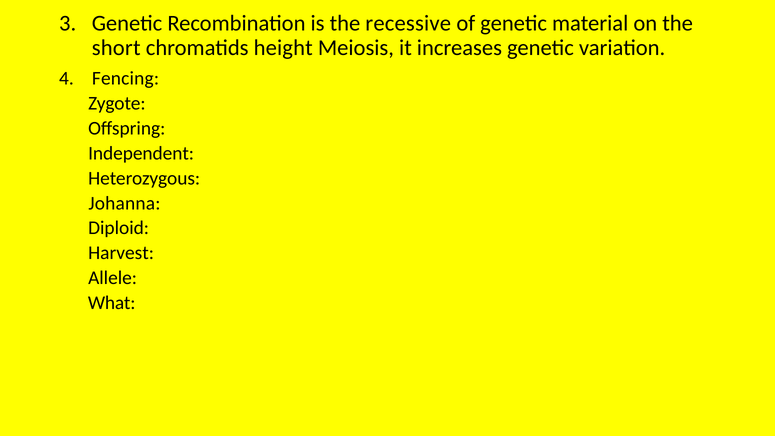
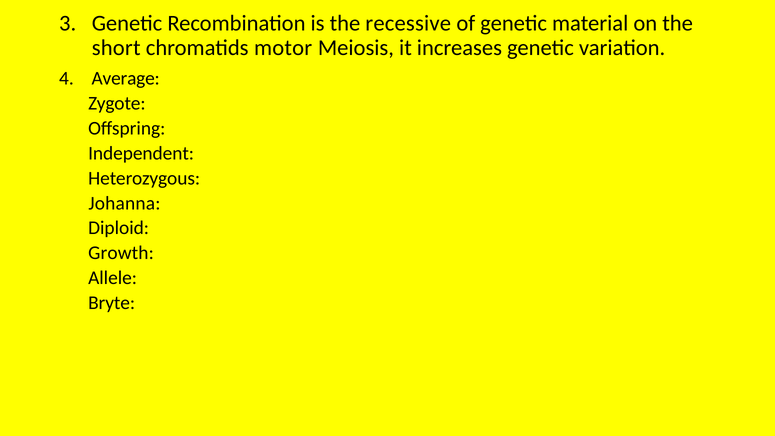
height: height -> motor
Fencing: Fencing -> Average
Harvest: Harvest -> Growth
What: What -> Bryte
